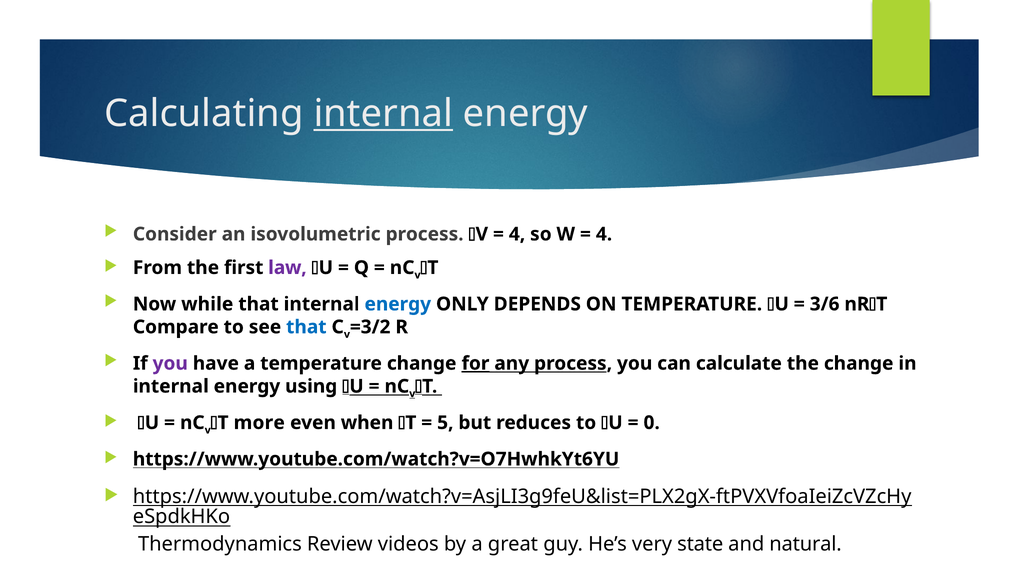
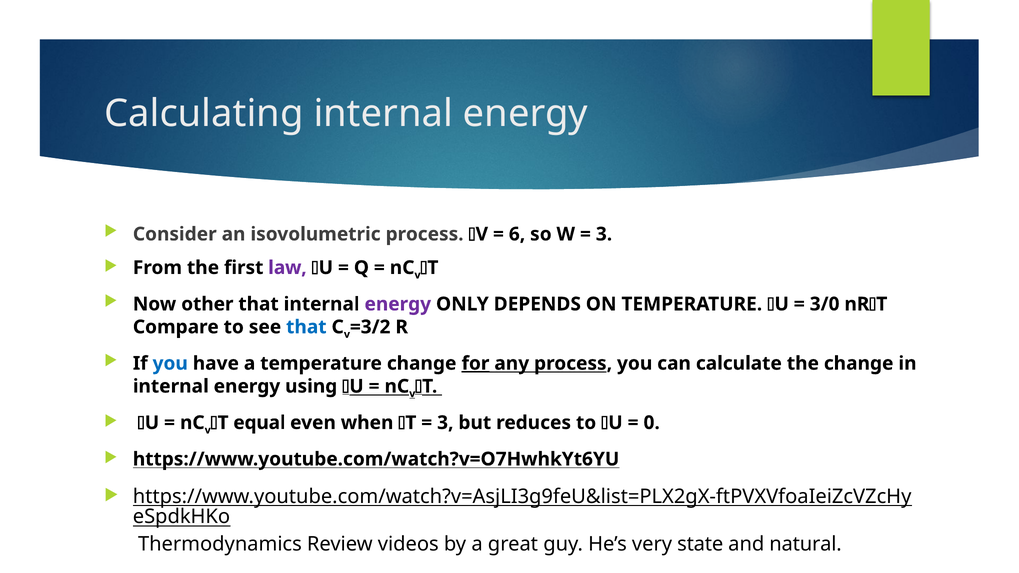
internal at (383, 114) underline: present -> none
4 at (517, 234): 4 -> 6
4 at (604, 234): 4 -> 3
while: while -> other
energy at (398, 304) colour: blue -> purple
3/6: 3/6 -> 3/0
you at (170, 364) colour: purple -> blue
more: more -> equal
5 at (445, 423): 5 -> 3
